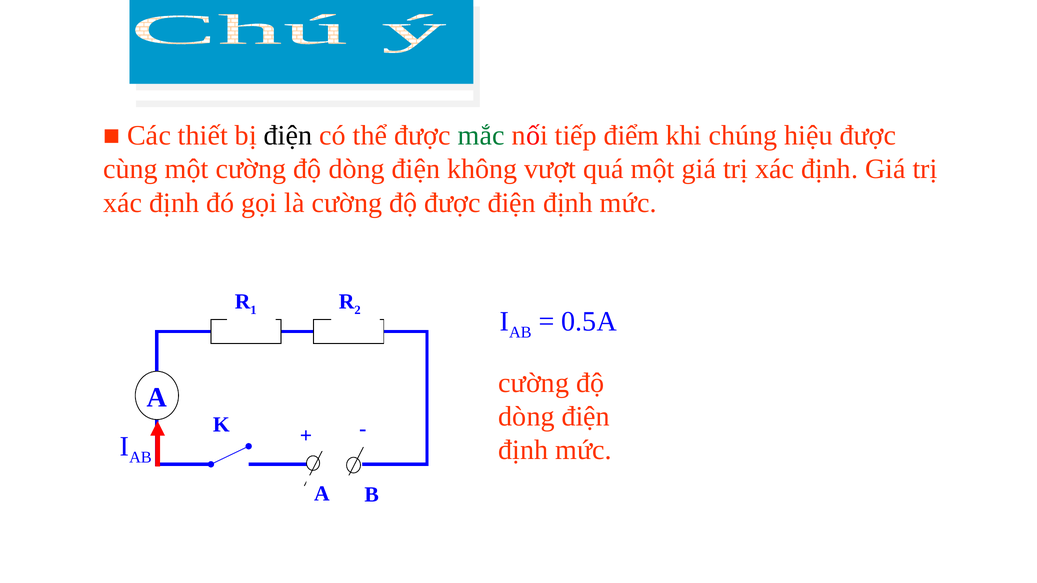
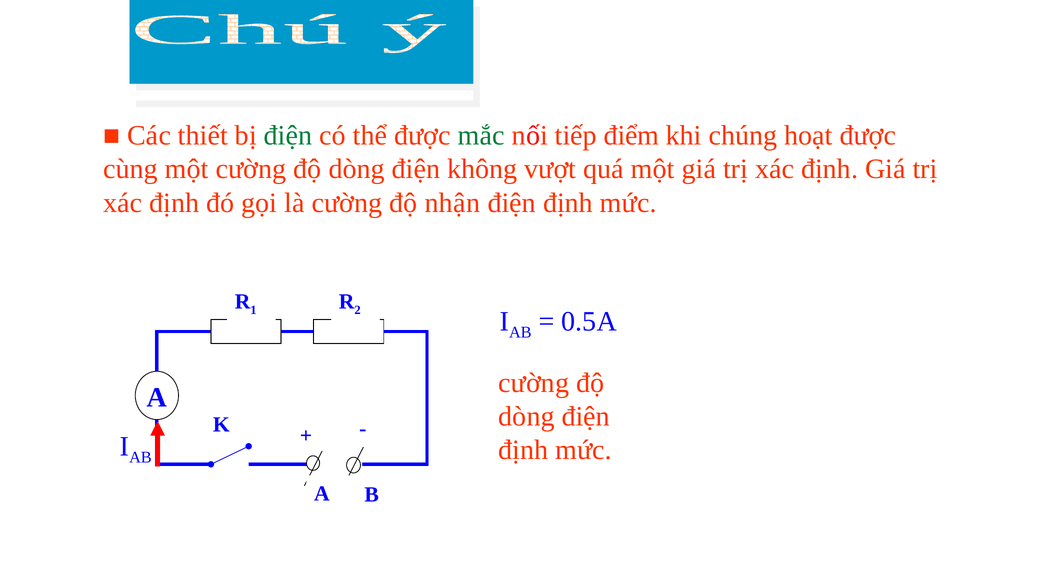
điện at (288, 136) colour: black -> green
hiệu: hiệu -> hoạt
độ được: được -> nhận
